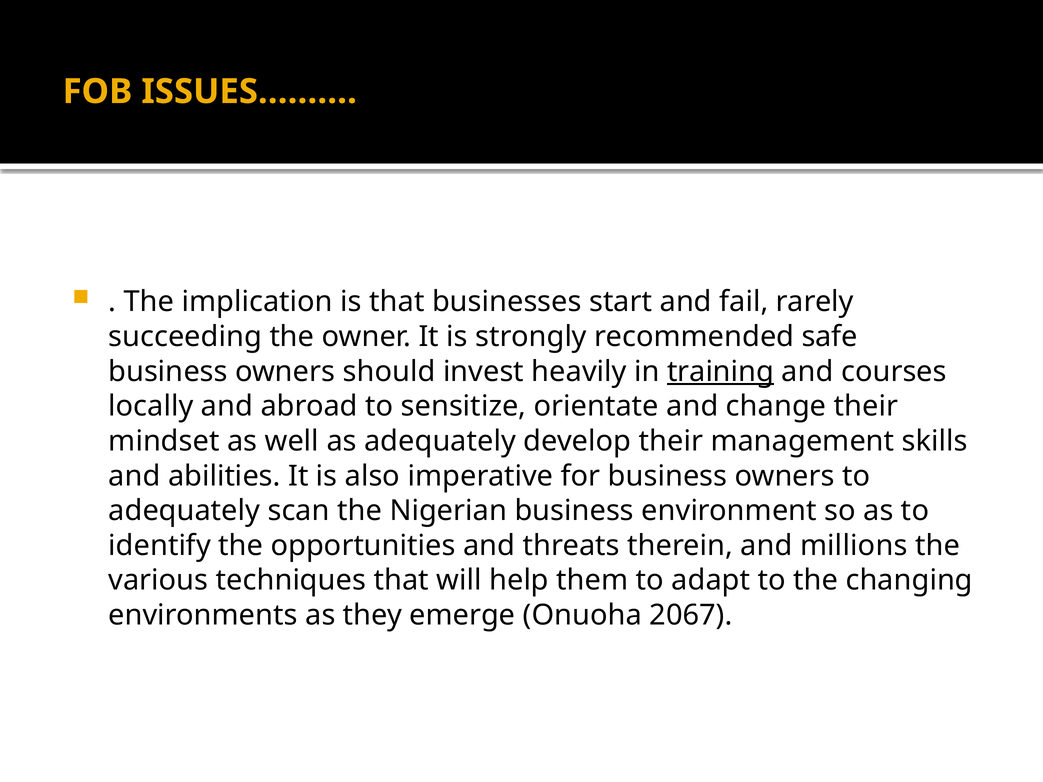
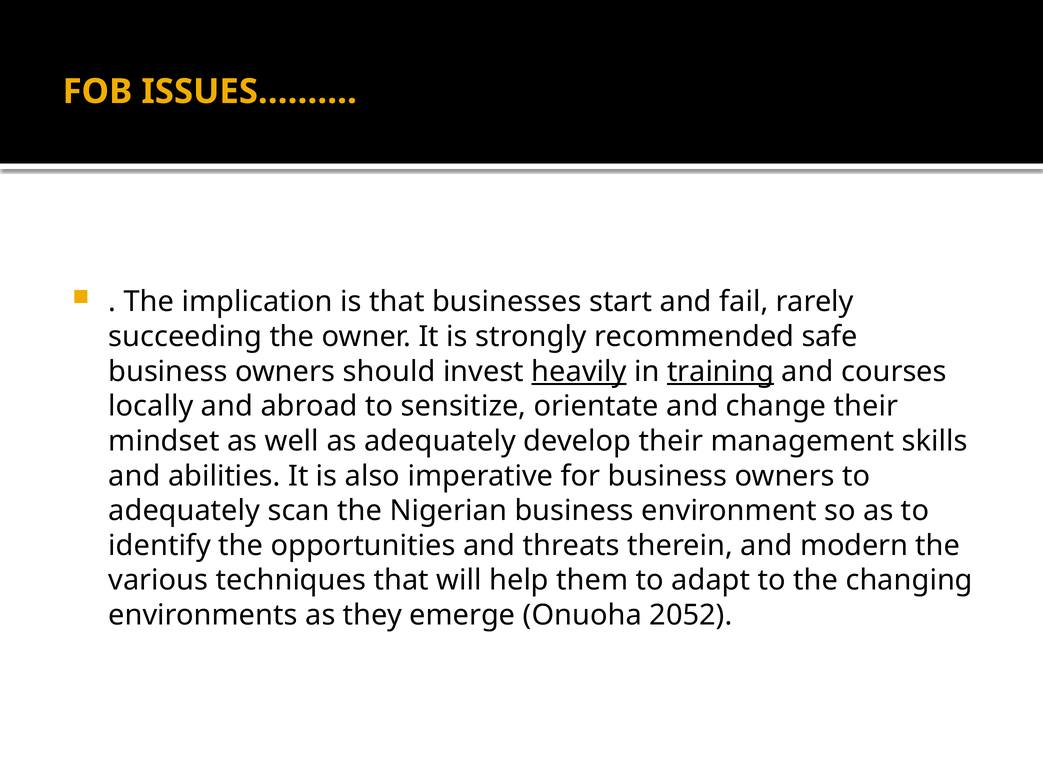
heavily underline: none -> present
millions: millions -> modern
2067: 2067 -> 2052
